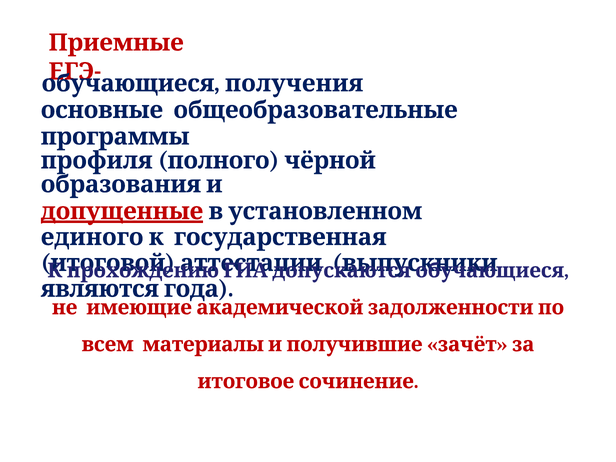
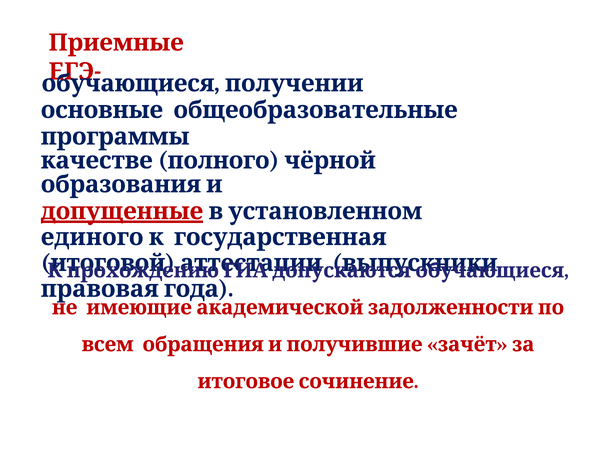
получения: получения -> получении
профиля: профиля -> качестве
являются: являются -> правовая
материалы: материалы -> обращения
